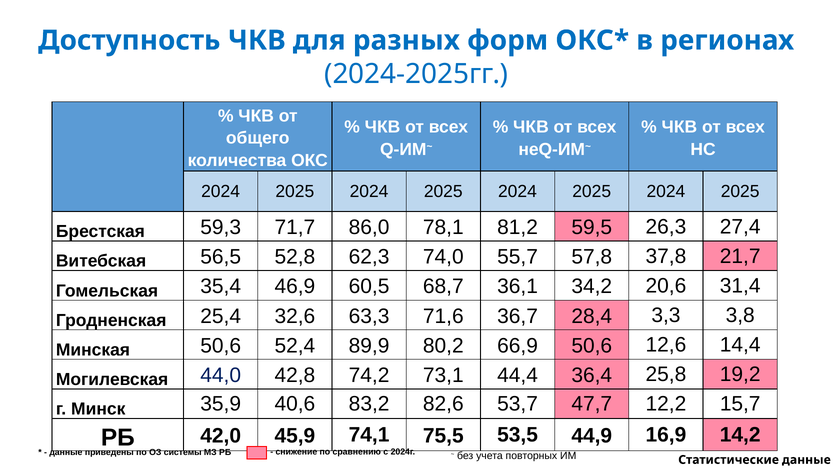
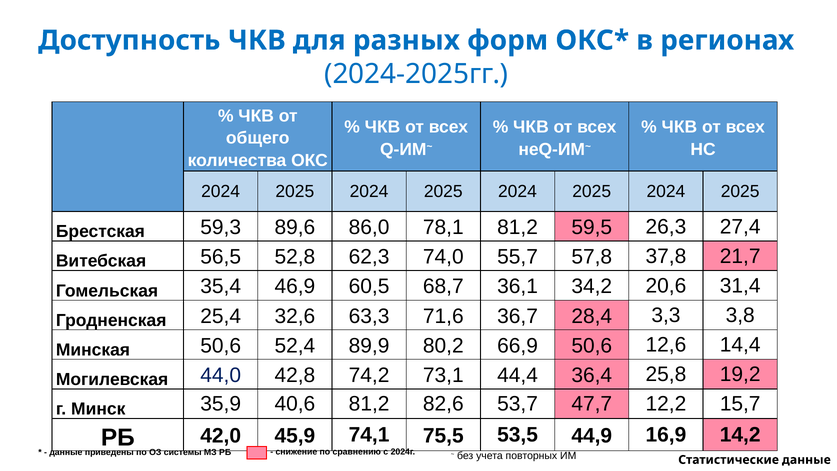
71,7: 71,7 -> 89,6
40,6 83,2: 83,2 -> 81,2
